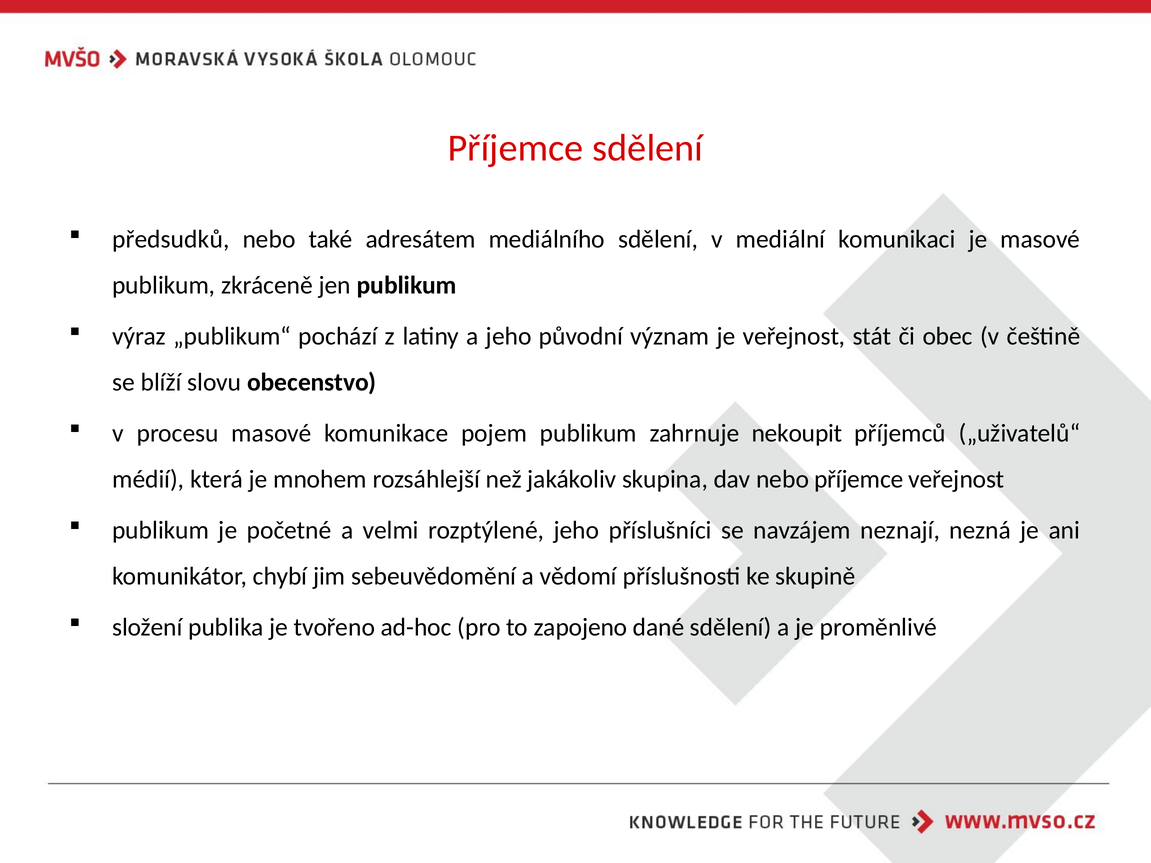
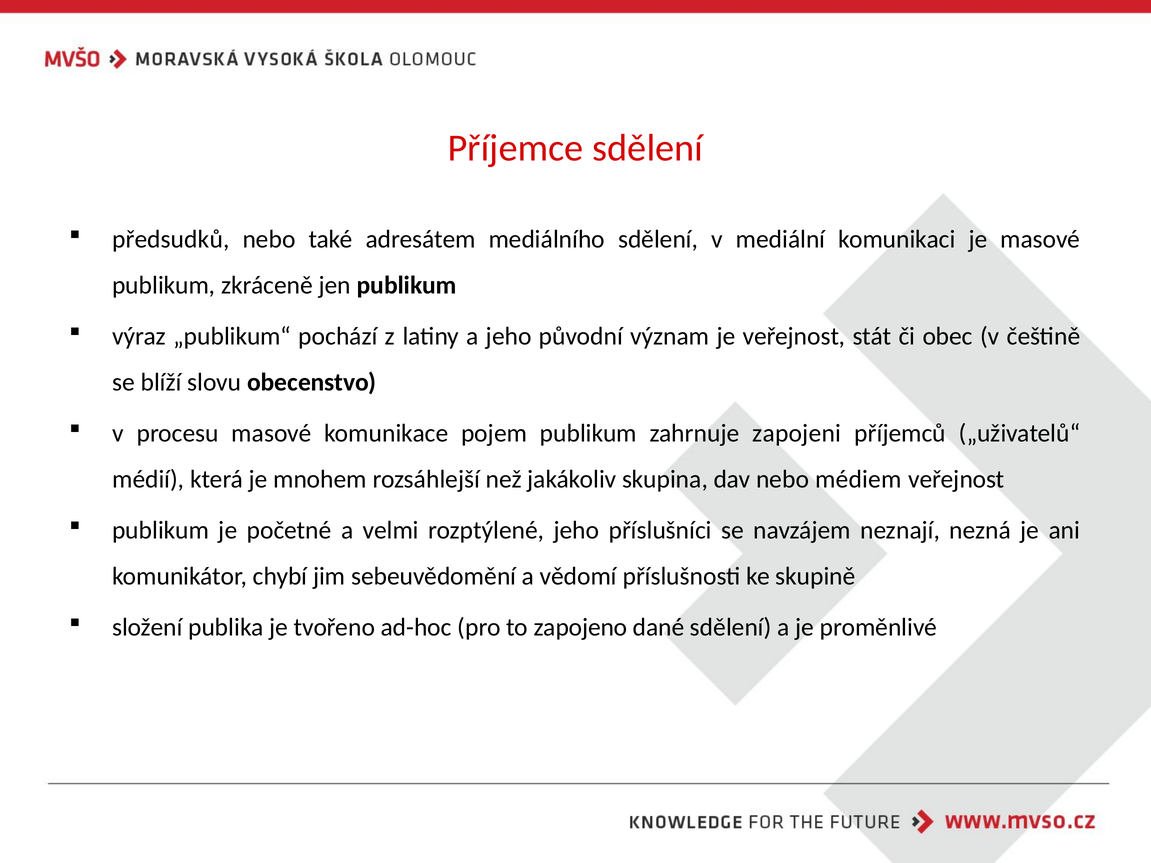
nekoupit: nekoupit -> zapojeni
nebo příjemce: příjemce -> médiem
